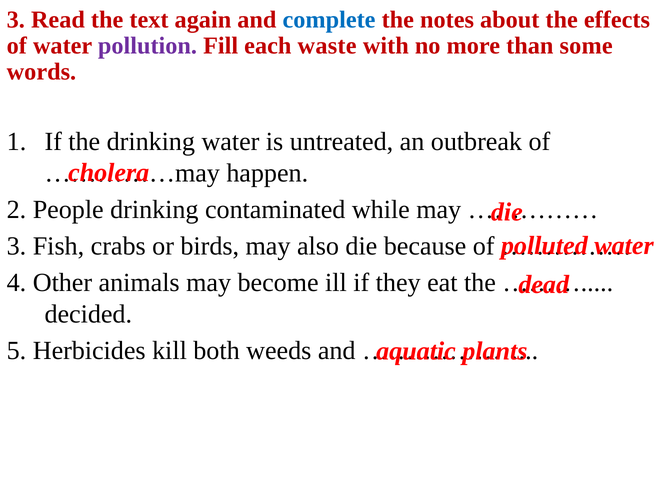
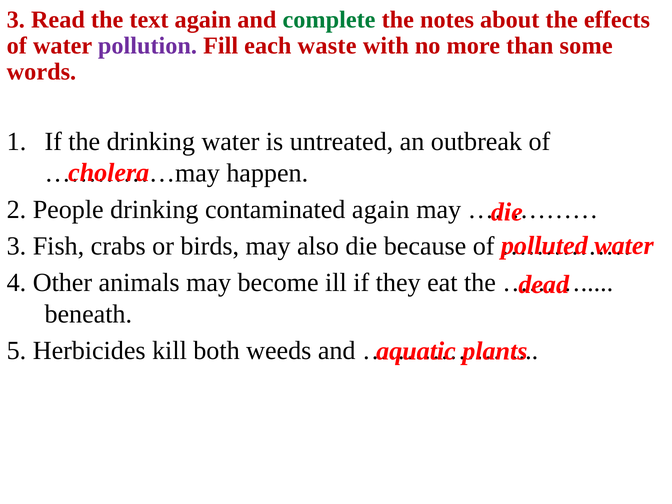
complete colour: blue -> green
contaminated while: while -> again
decided: decided -> beneath
